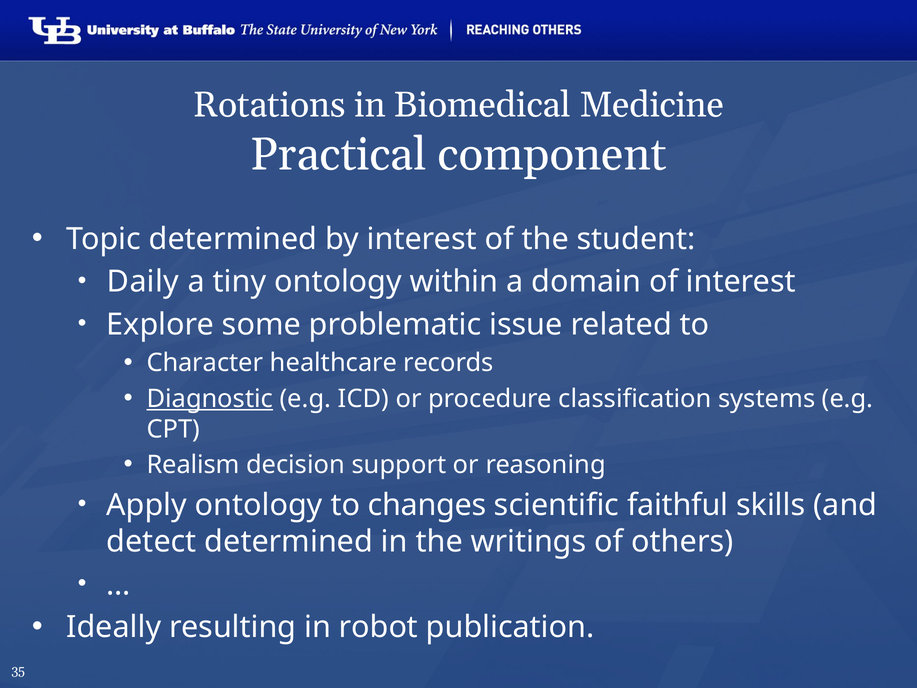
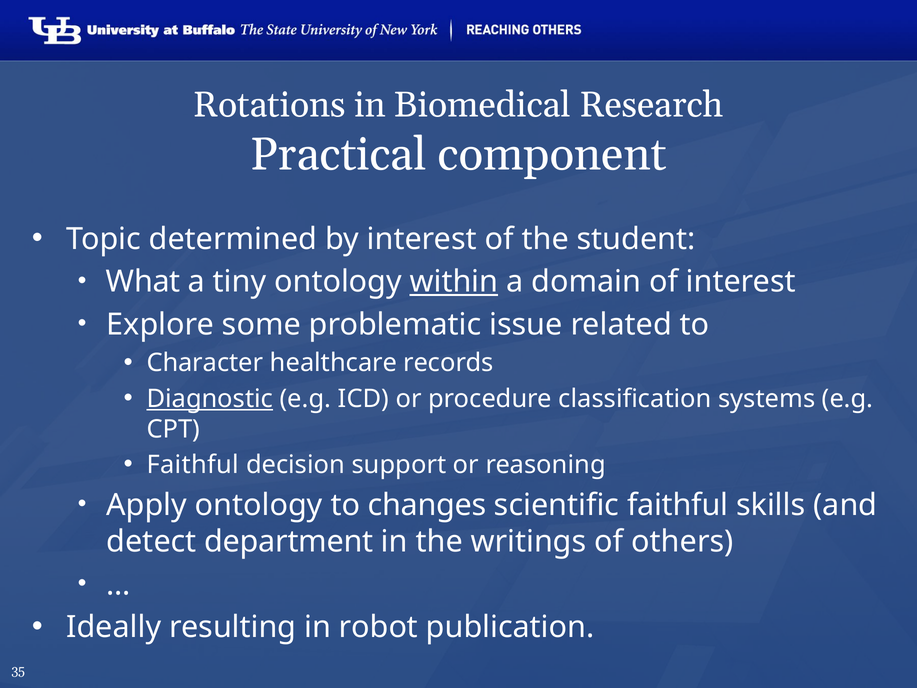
Medicine: Medicine -> Research
Daily: Daily -> What
within underline: none -> present
Realism at (193, 465): Realism -> Faithful
detect determined: determined -> department
